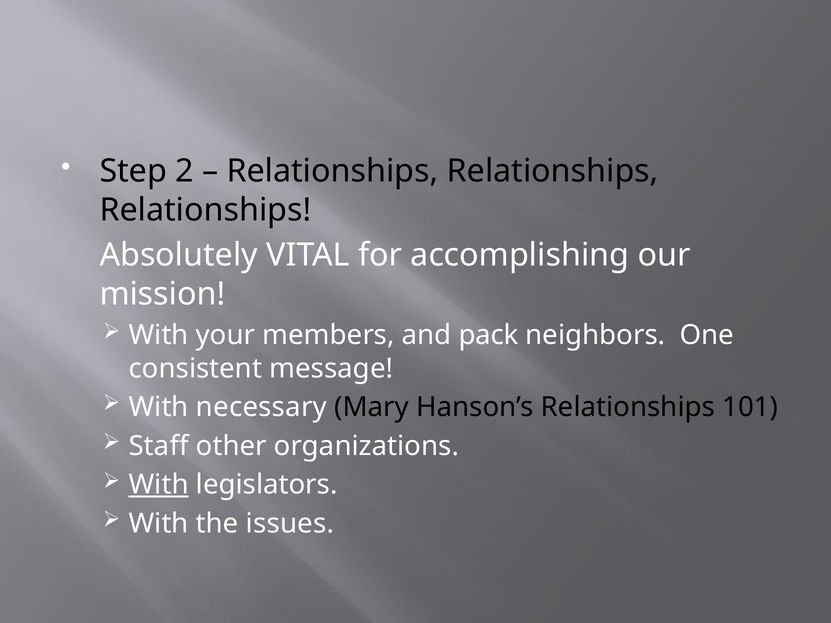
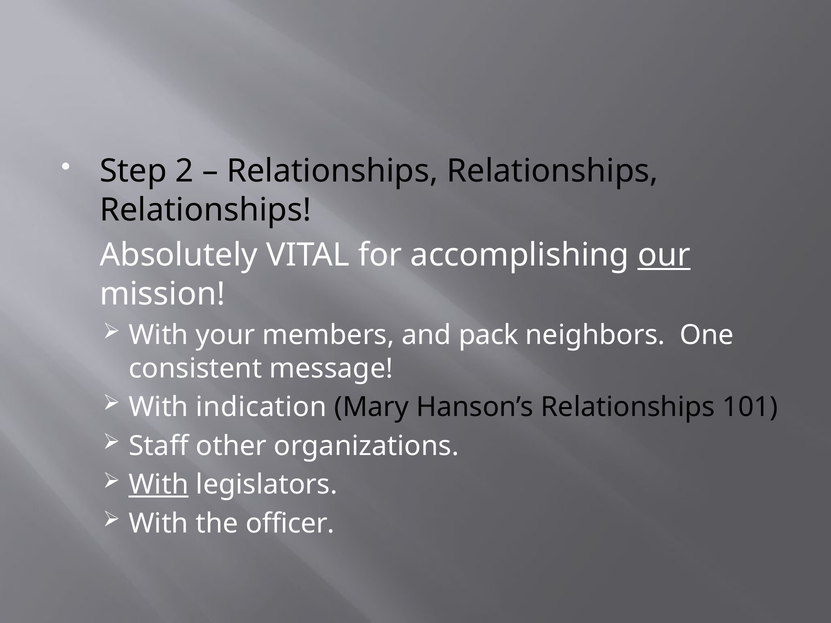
our underline: none -> present
necessary: necessary -> indication
issues: issues -> officer
